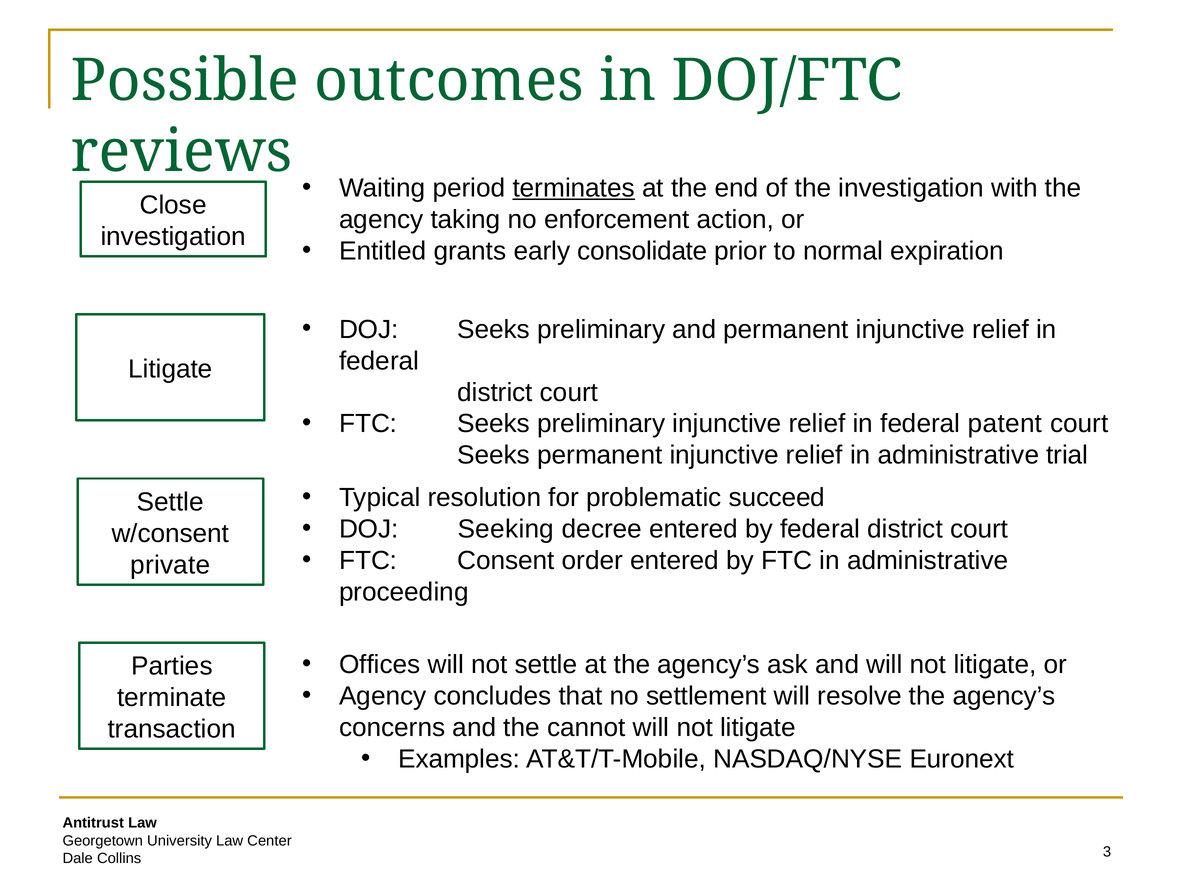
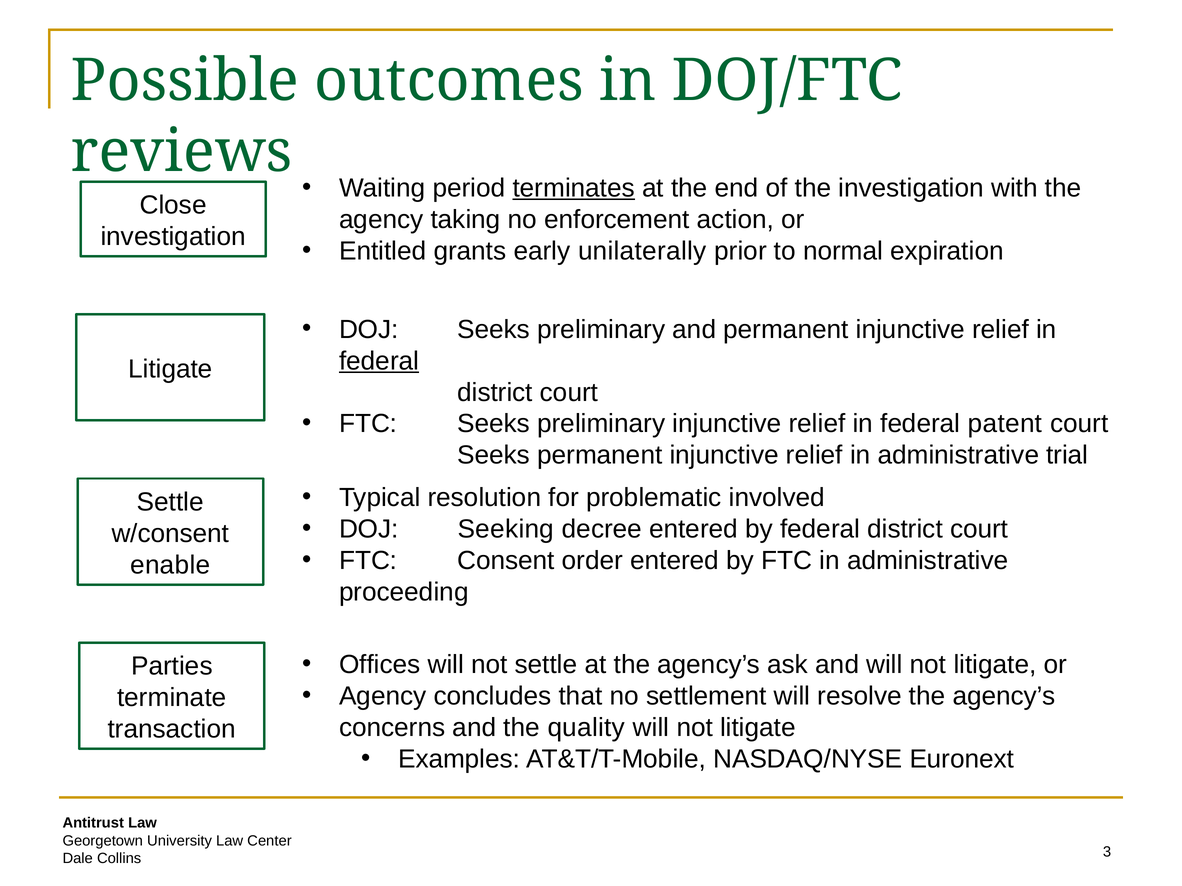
consolidate: consolidate -> unilaterally
federal at (379, 361) underline: none -> present
succeed: succeed -> involved
private: private -> enable
cannot: cannot -> quality
